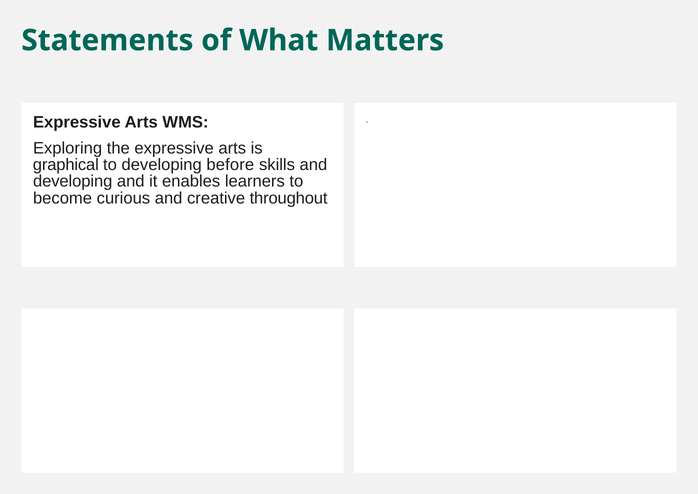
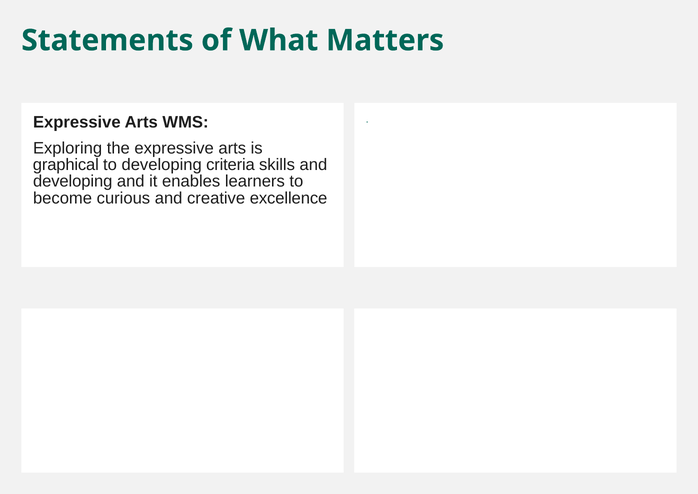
before: before -> criteria
throughout: throughout -> excellence
